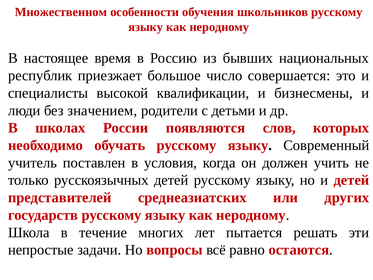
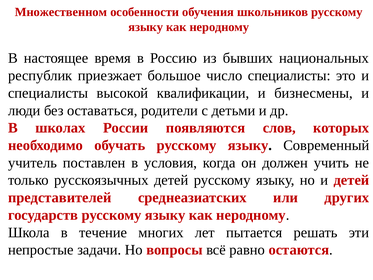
число совершается: совершается -> специалисты
значением: значением -> оставаться
